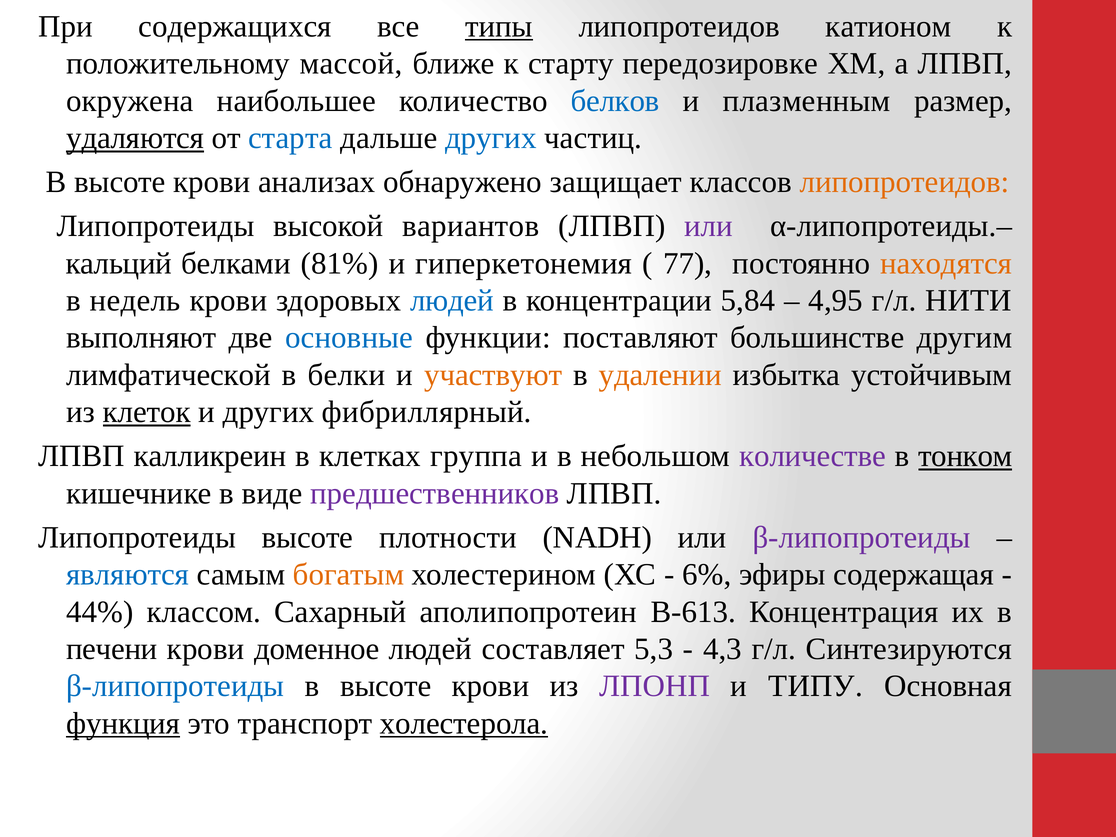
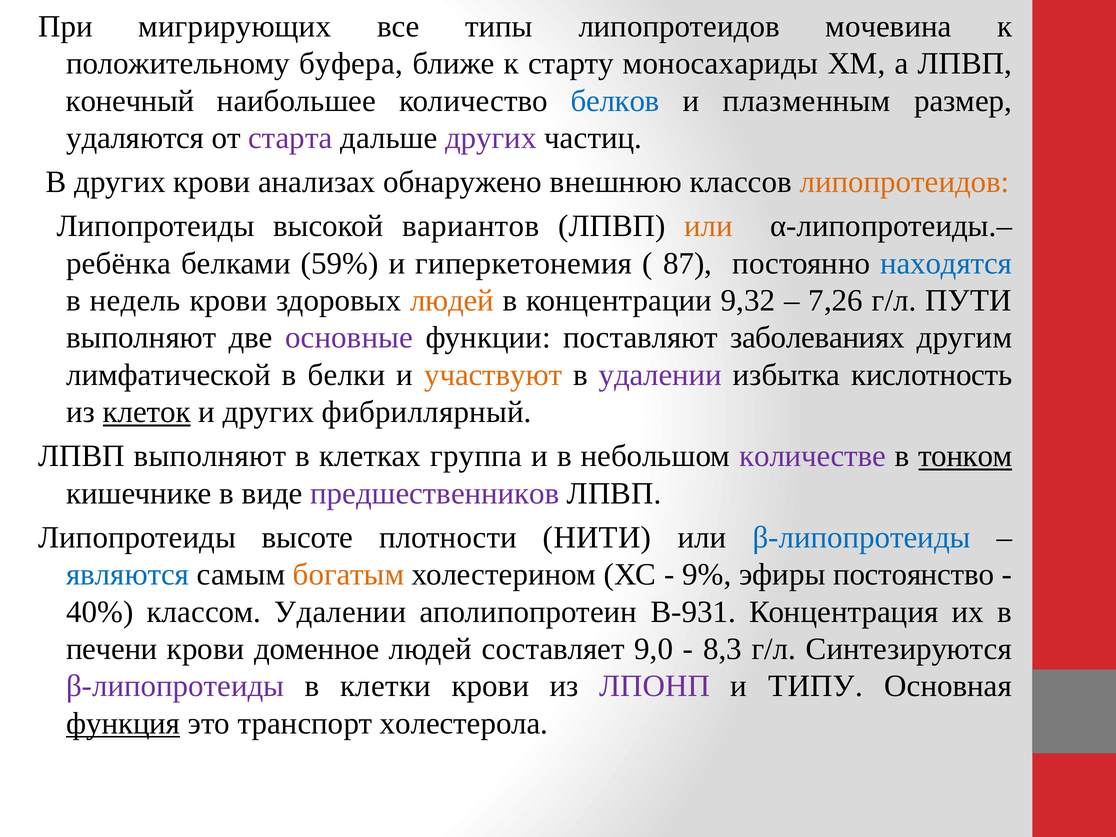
содержащихся: содержащихся -> мигрирующих
типы underline: present -> none
катионом: катионом -> мочевина
массой: массой -> буфера
передозировке: передозировке -> моносахариды
окружена: окружена -> конечный
удаляются underline: present -> none
старта colour: blue -> purple
других at (491, 138) colour: blue -> purple
высоте at (120, 182): высоте -> других
защищает: защищает -> внешнюю
или at (709, 226) colour: purple -> orange
кальций: кальций -> ребёнка
81%: 81% -> 59%
77: 77 -> 87
находятся colour: orange -> blue
людей at (452, 300) colour: blue -> orange
5,84: 5,84 -> 9,32
4,95: 4,95 -> 7,26
НИТИ: НИТИ -> ПУТИ
основные colour: blue -> purple
большинстве: большинстве -> заболеваниях
удалении at (660, 375) colour: orange -> purple
устойчивым: устойчивым -> кислотность
ЛПВП калликреин: калликреин -> выполняют
NADH: NADH -> НИТИ
β-липопротеиды at (862, 537) colour: purple -> blue
6%: 6% -> 9%
содержащая: содержащая -> постоянство
44%: 44% -> 40%
классом Сахарный: Сахарный -> Удалении
В-613: В-613 -> В-931
5,3: 5,3 -> 9,0
4,3: 4,3 -> 8,3
β-липопротеиды at (175, 686) colour: blue -> purple
высоте at (386, 686): высоте -> клетки
холестерола underline: present -> none
